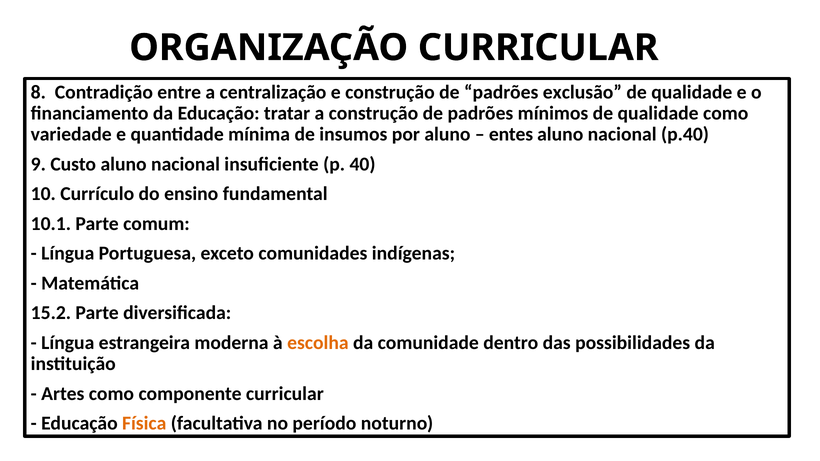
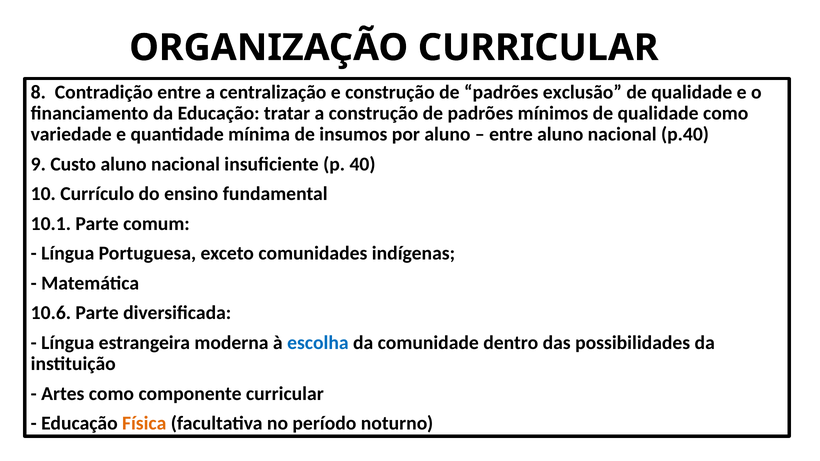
entes at (511, 135): entes -> entre
15.2: 15.2 -> 10.6
escolha colour: orange -> blue
